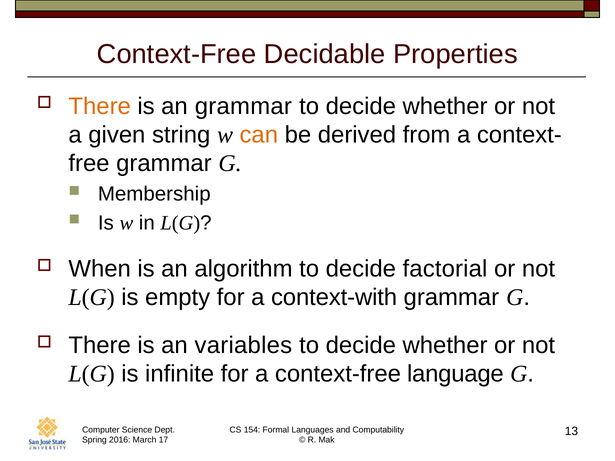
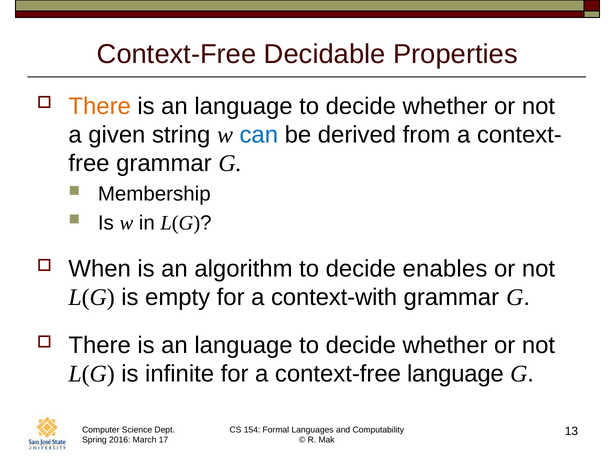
grammar at (243, 106): grammar -> language
can colour: orange -> blue
factorial: factorial -> enables
variables at (243, 345): variables -> language
